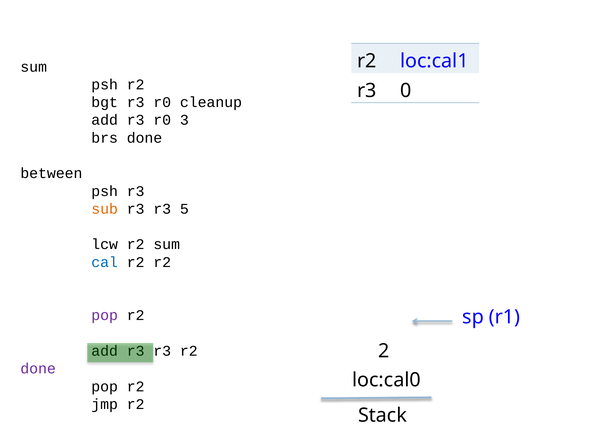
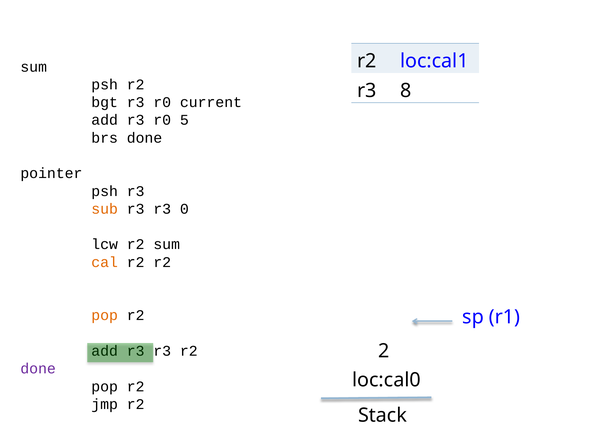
0: 0 -> 8
cleanup: cleanup -> current
3: 3 -> 5
between: between -> pointer
5: 5 -> 0
cal colour: blue -> orange
pop at (105, 315) colour: purple -> orange
